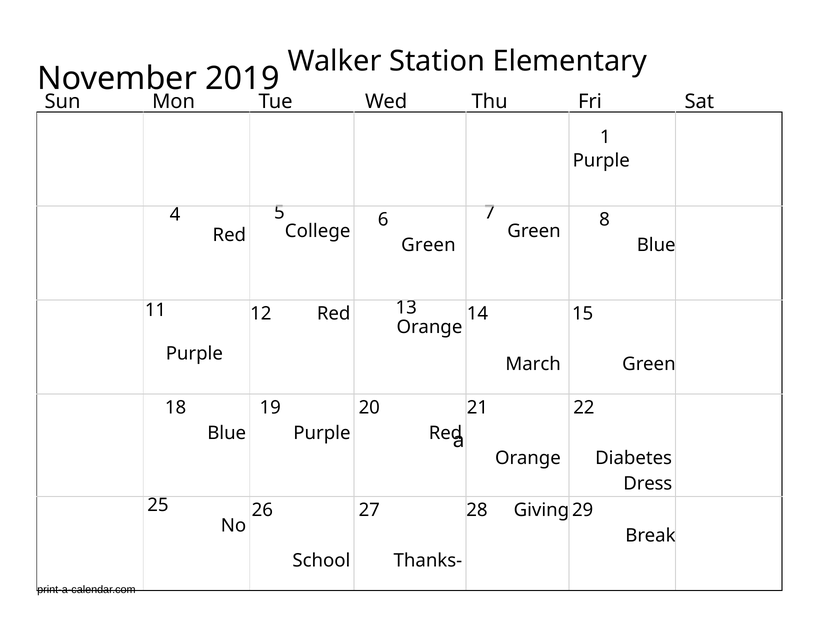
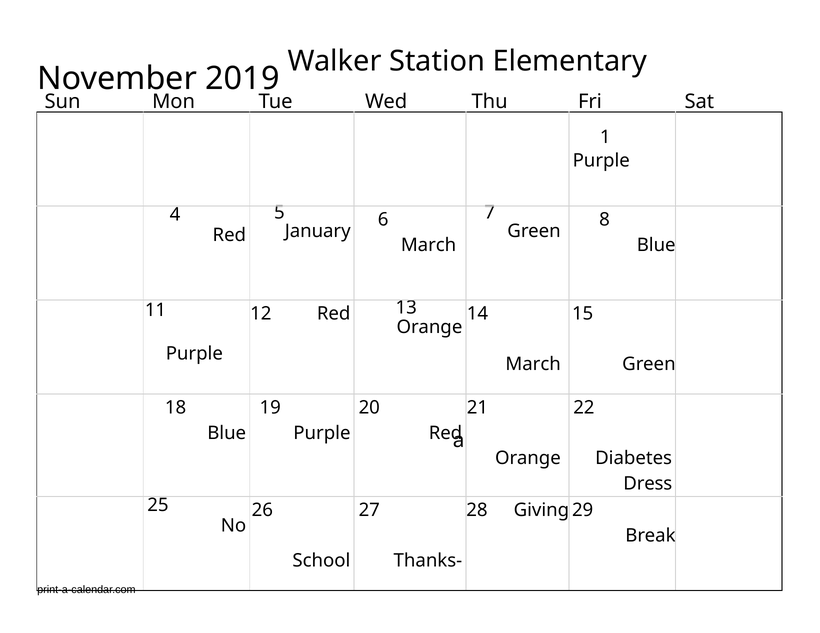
College: College -> January
Green at (428, 245): Green -> March
